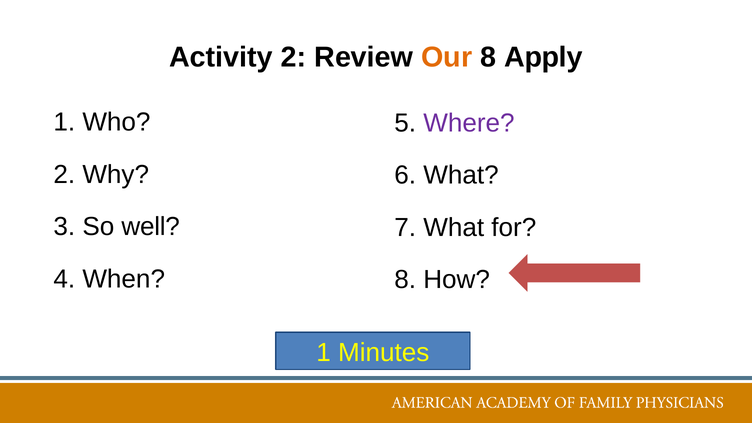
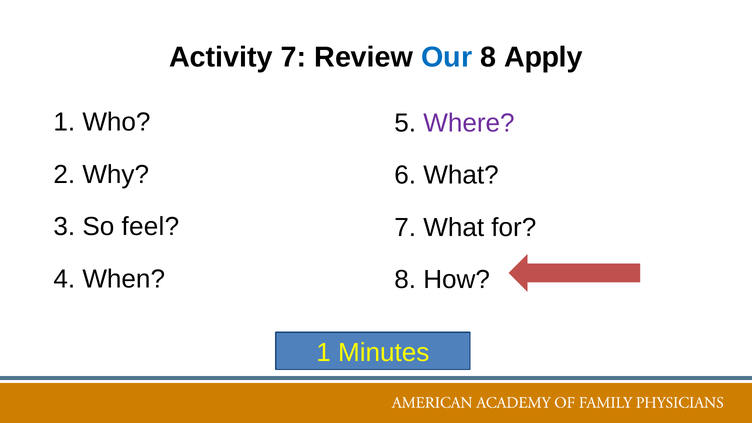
Activity 2: 2 -> 7
Our colour: orange -> blue
well: well -> feel
